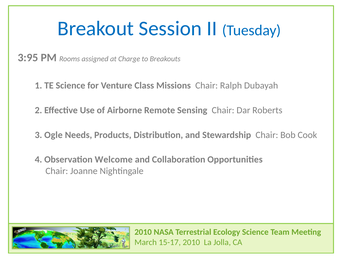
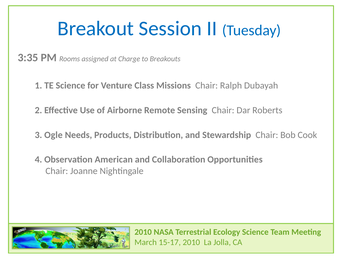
3:95: 3:95 -> 3:35
Welcome: Welcome -> American
